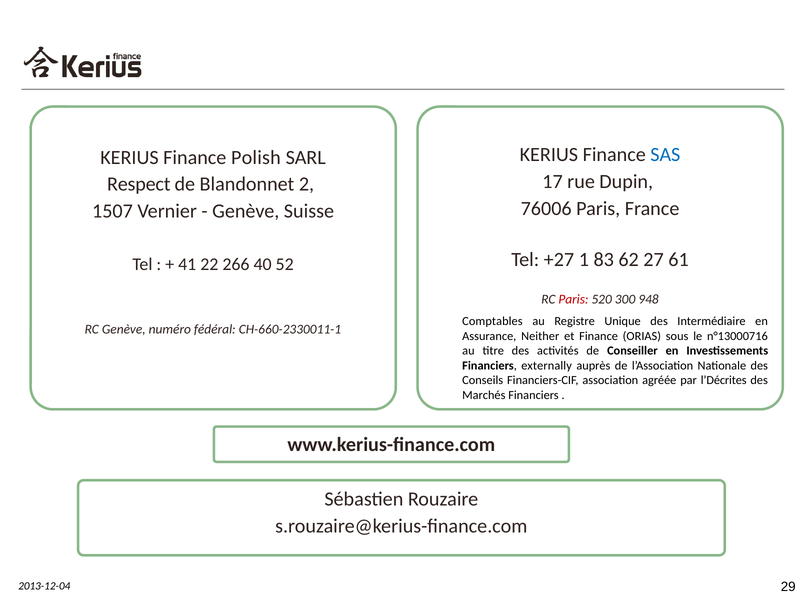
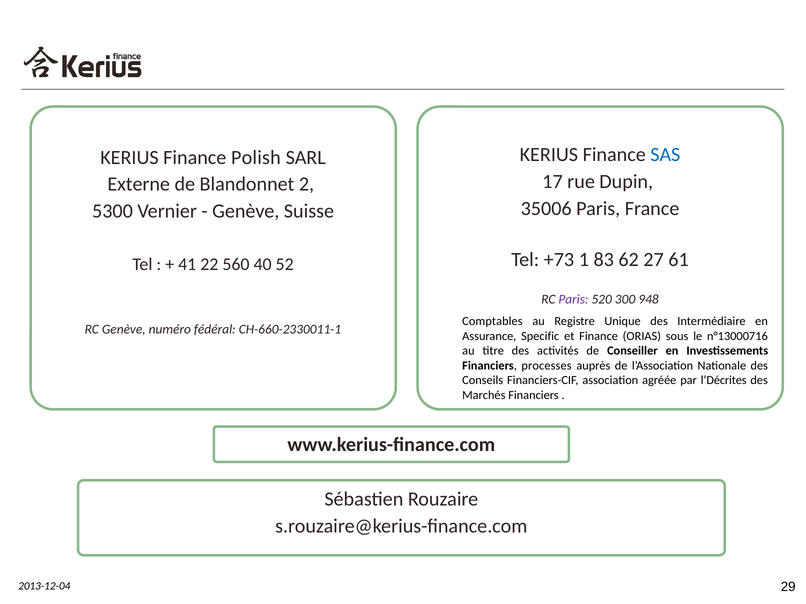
Respect: Respect -> Externe
76006: 76006 -> 35006
1507: 1507 -> 5300
+27: +27 -> +73
266: 266 -> 560
Paris at (573, 299) colour: red -> purple
Neither: Neither -> Specific
externally: externally -> processes
